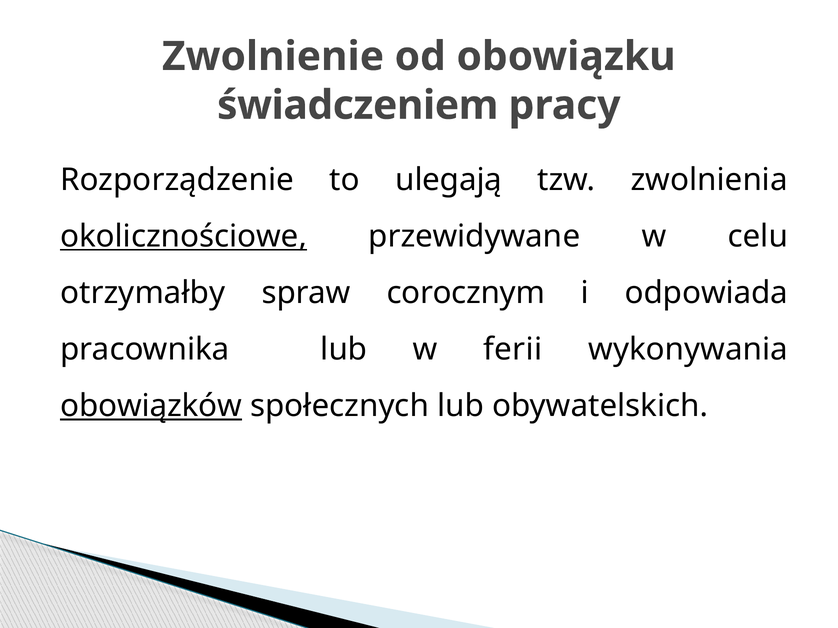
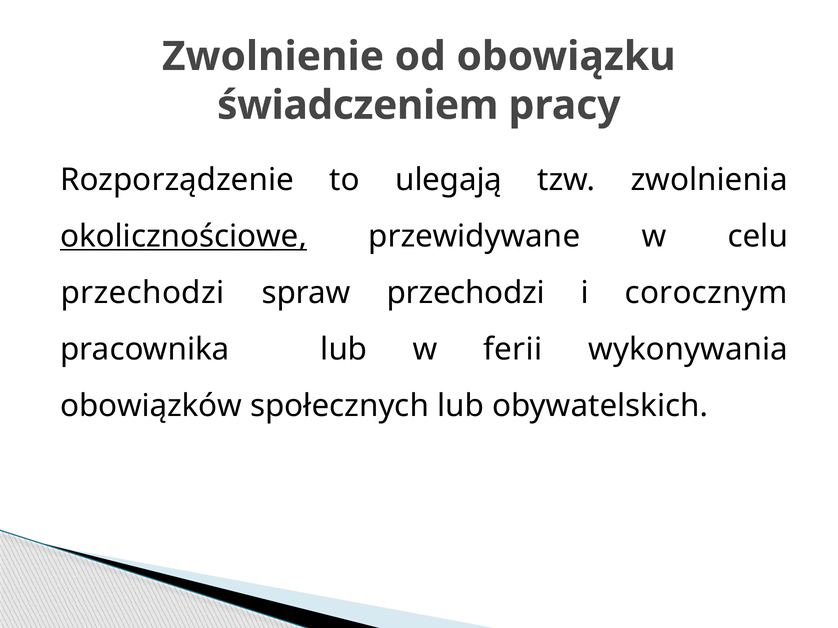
otrzymałby at (143, 293): otrzymałby -> przechodzi
spraw corocznym: corocznym -> przechodzi
odpowiada: odpowiada -> corocznym
obowiązków underline: present -> none
